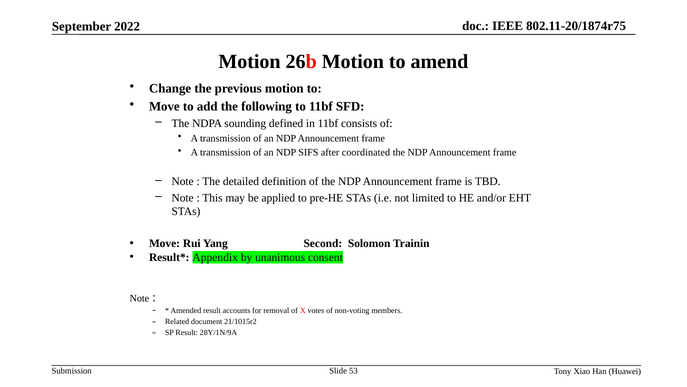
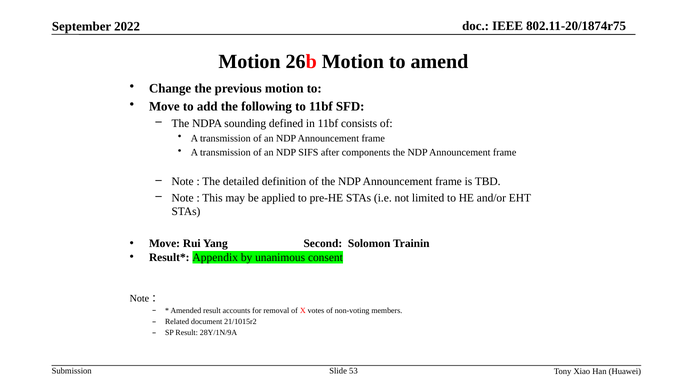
coordinated: coordinated -> components
